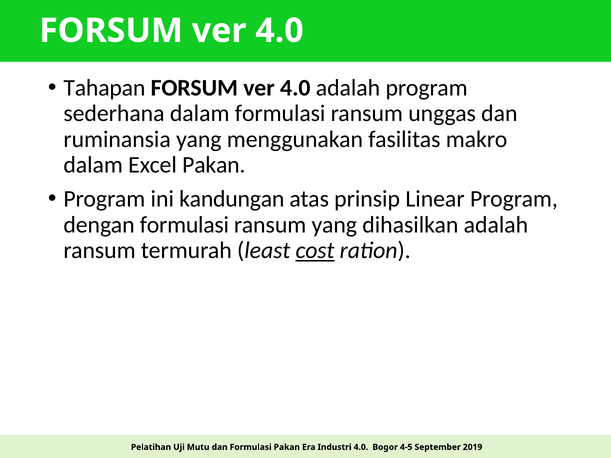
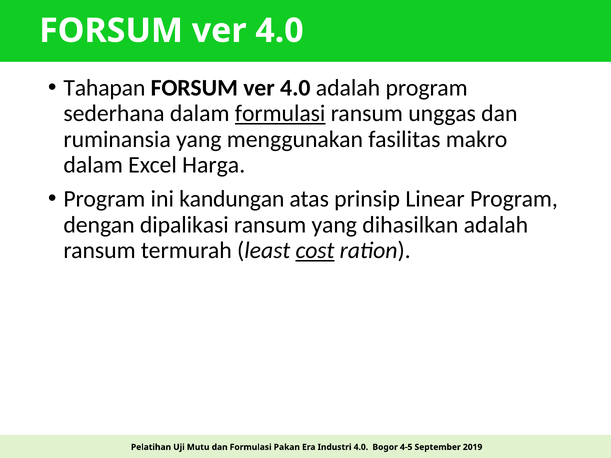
formulasi at (280, 114) underline: none -> present
Excel Pakan: Pakan -> Harga
dengan formulasi: formulasi -> dipalikasi
